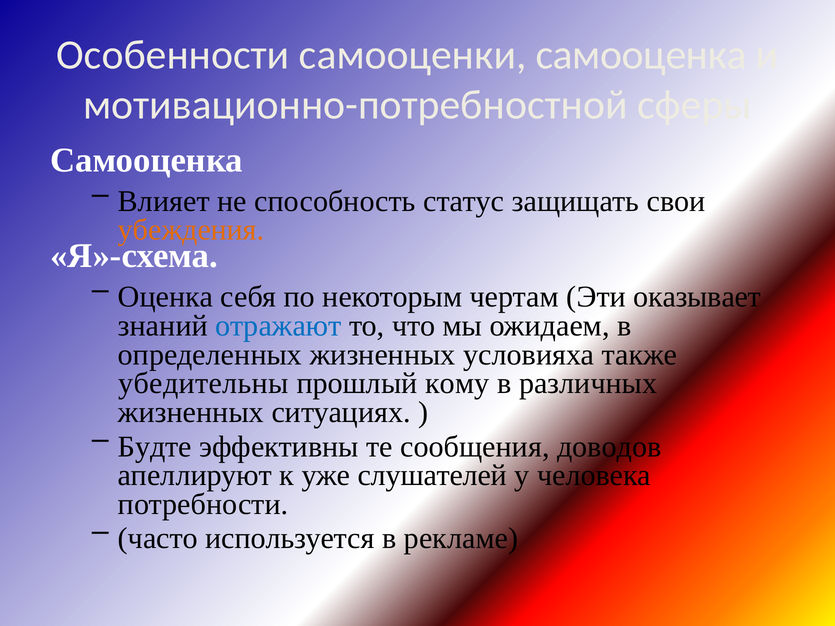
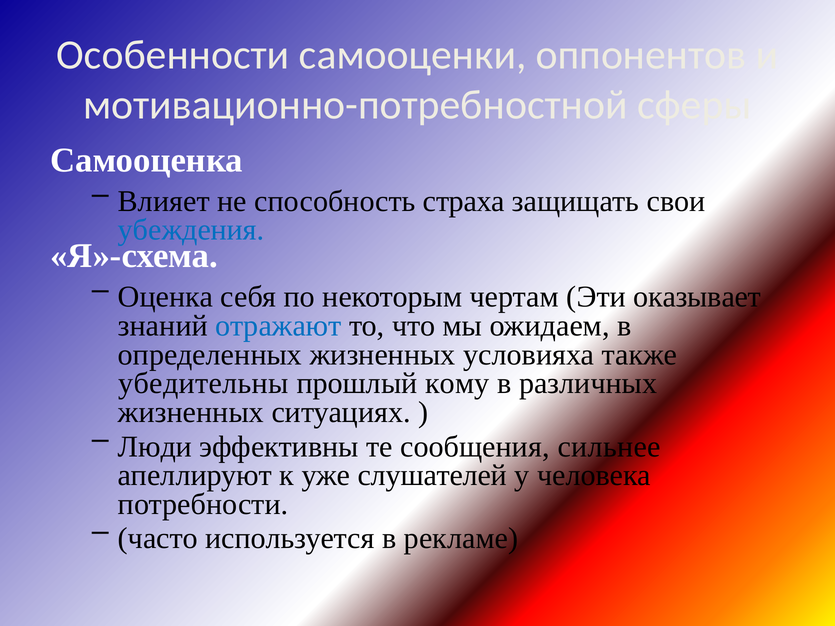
самооценки самооценка: самооценка -> оппонентов
статус: статус -> страха
убеждения colour: orange -> blue
Будте: Будте -> Люди
доводов: доводов -> сильнее
